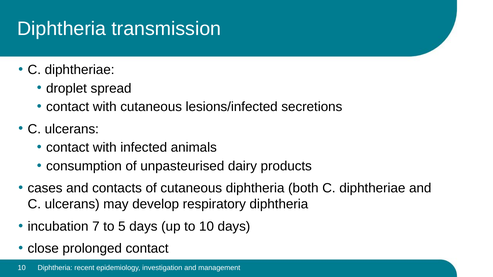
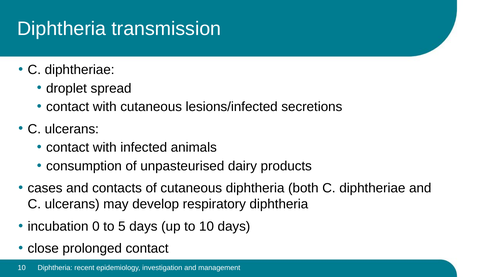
7: 7 -> 0
